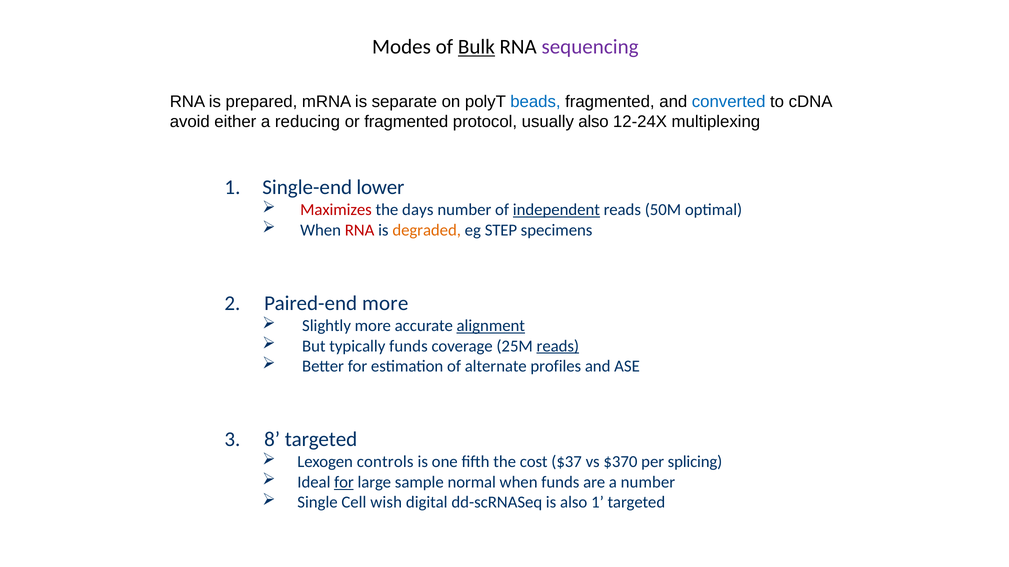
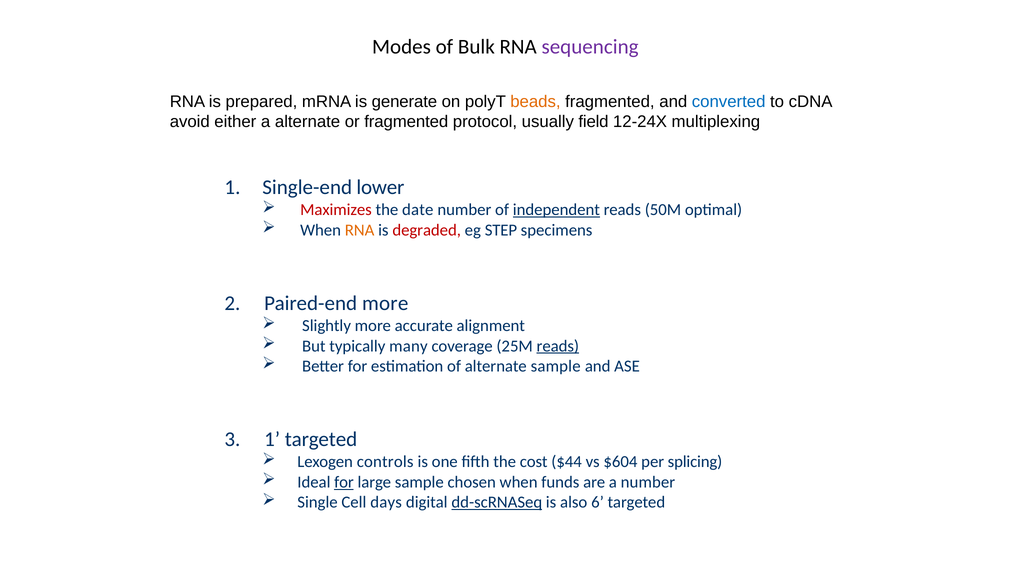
Bulk underline: present -> none
separate: separate -> generate
beads colour: blue -> orange
a reducing: reducing -> alternate
usually also: also -> field
days: days -> date
RNA at (360, 230) colour: red -> orange
degraded colour: orange -> red
alignment underline: present -> none
typically funds: funds -> many
alternate profiles: profiles -> sample
3 8: 8 -> 1
$37: $37 -> $44
$370: $370 -> $604
normal: normal -> chosen
wish: wish -> days
dd-scRNASeq underline: none -> present
also 1: 1 -> 6
